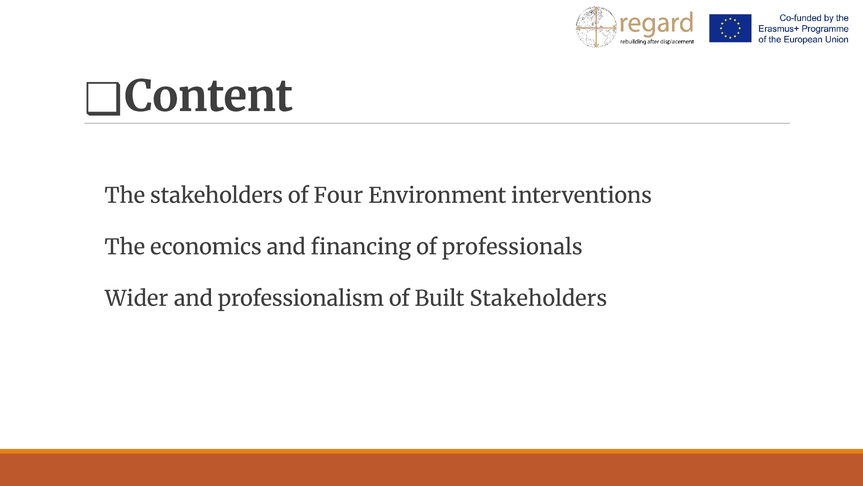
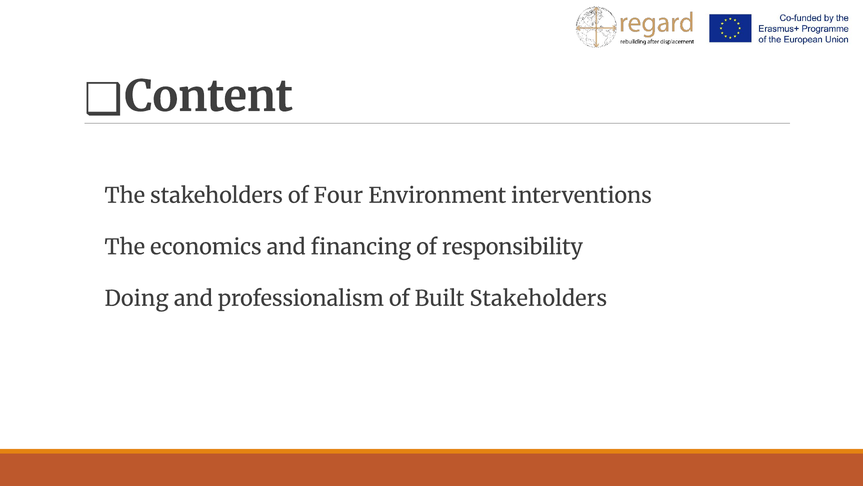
professionals: professionals -> responsibility
Wider: Wider -> Doing
